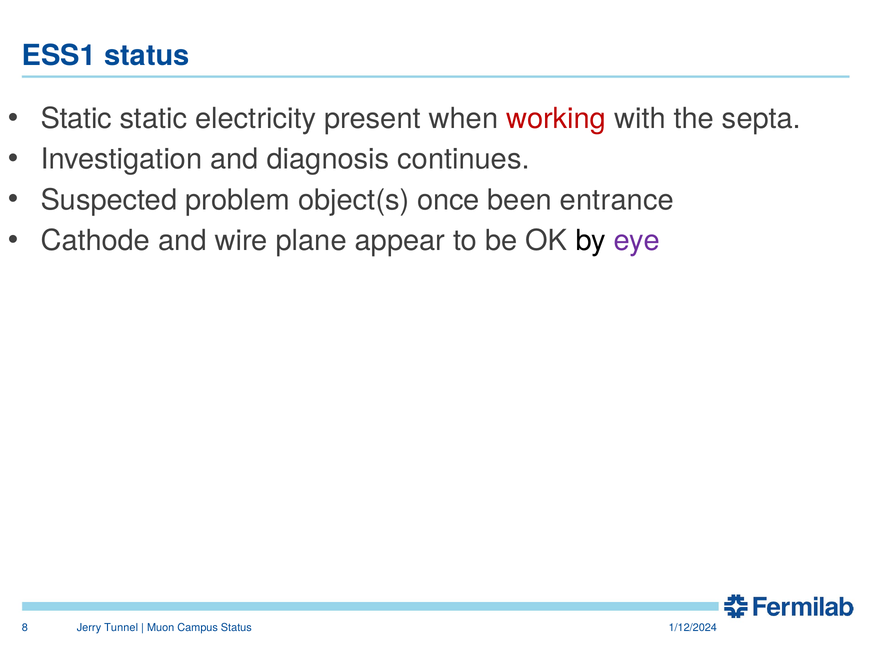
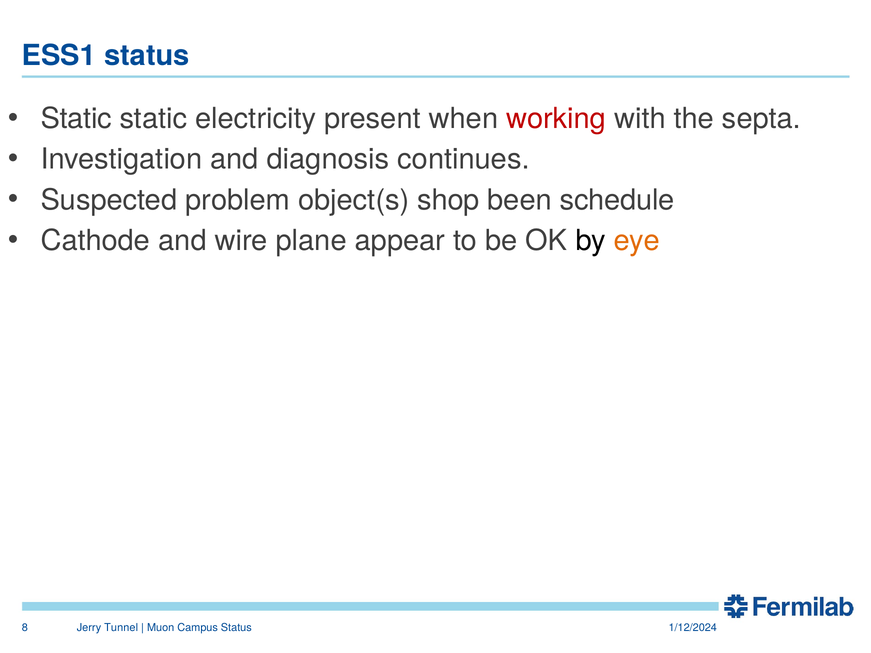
once: once -> shop
entrance: entrance -> schedule
eye colour: purple -> orange
